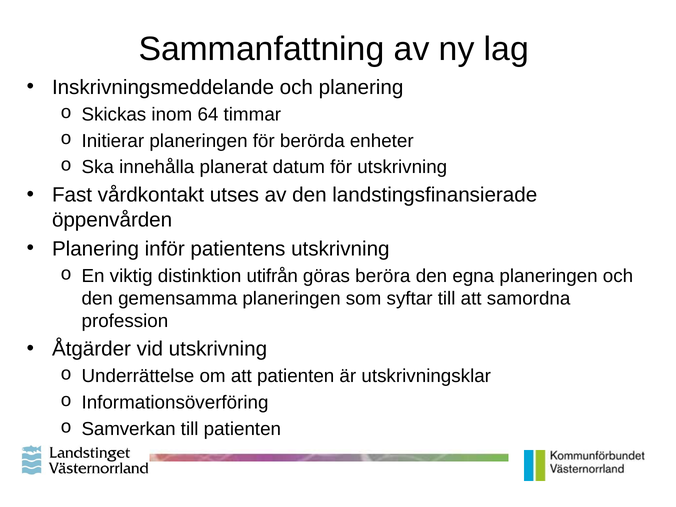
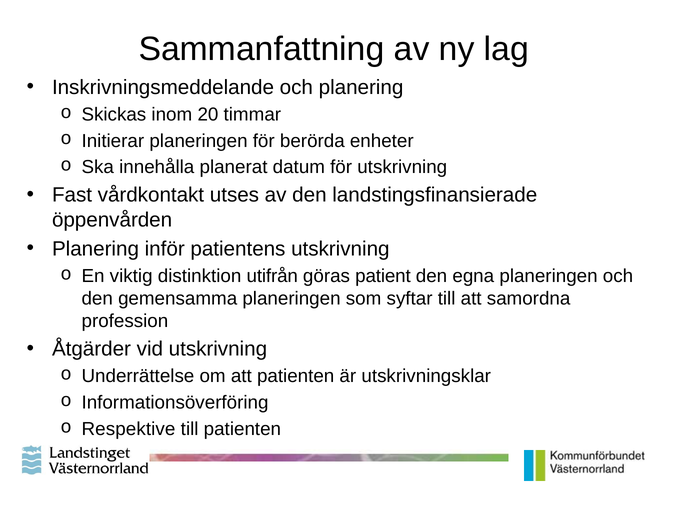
64: 64 -> 20
beröra: beröra -> patient
Samverkan: Samverkan -> Respektive
